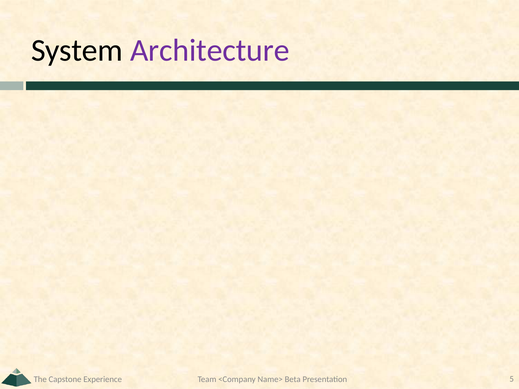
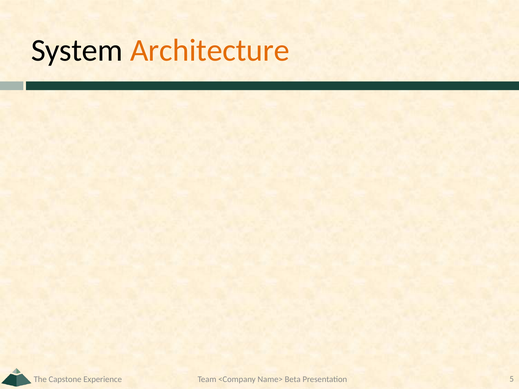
Architecture colour: purple -> orange
